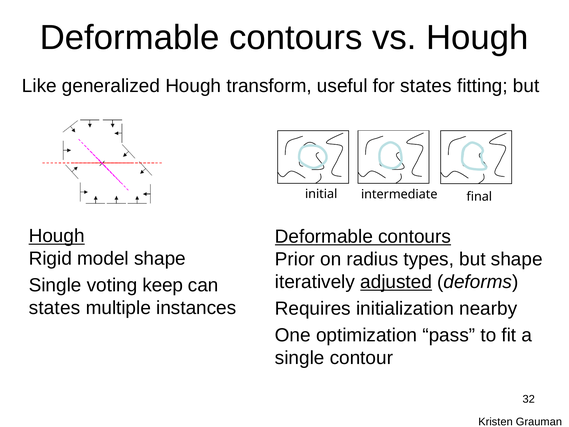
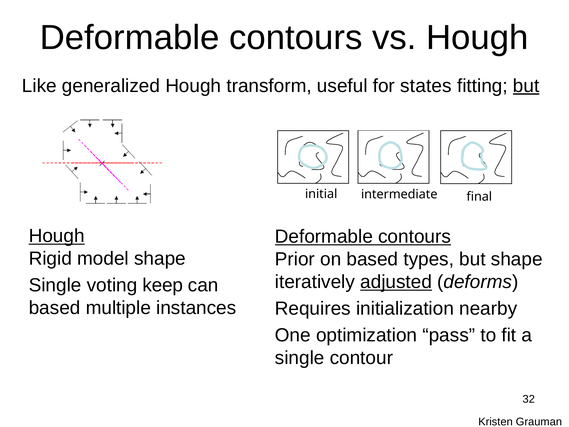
but at (526, 86) underline: none -> present
on radius: radius -> based
states at (55, 308): states -> based
